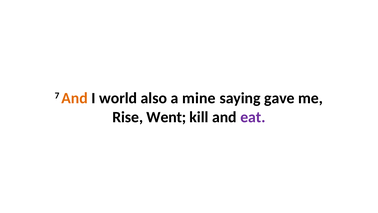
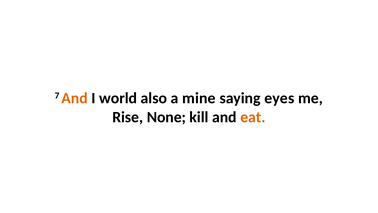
gave: gave -> eyes
Went: Went -> None
eat colour: purple -> orange
